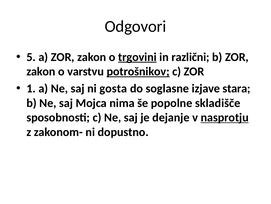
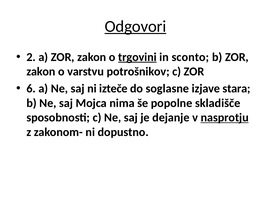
Odgovori underline: none -> present
5: 5 -> 2
različni: različni -> sconto
potrošnikov underline: present -> none
1: 1 -> 6
gosta: gosta -> izteče
